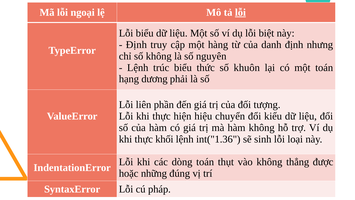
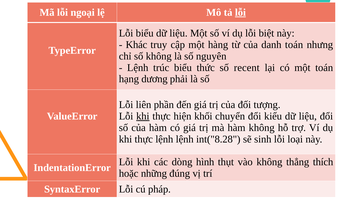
Định at (136, 45): Định -> Khác
danh định: định -> toán
khuôn: khuôn -> recent
khi at (143, 116) underline: none -> present
hiệu: hiệu -> khối
thực khối: khối -> lệnh
int("1.36: int("1.36 -> int("8.28
dòng toán: toán -> hình
được: được -> thích
